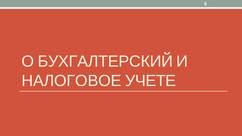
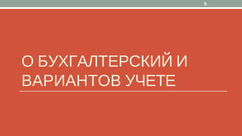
НАЛОГОВОЕ: НАЛОГОВОЕ -> ВАРИАНТОВ
